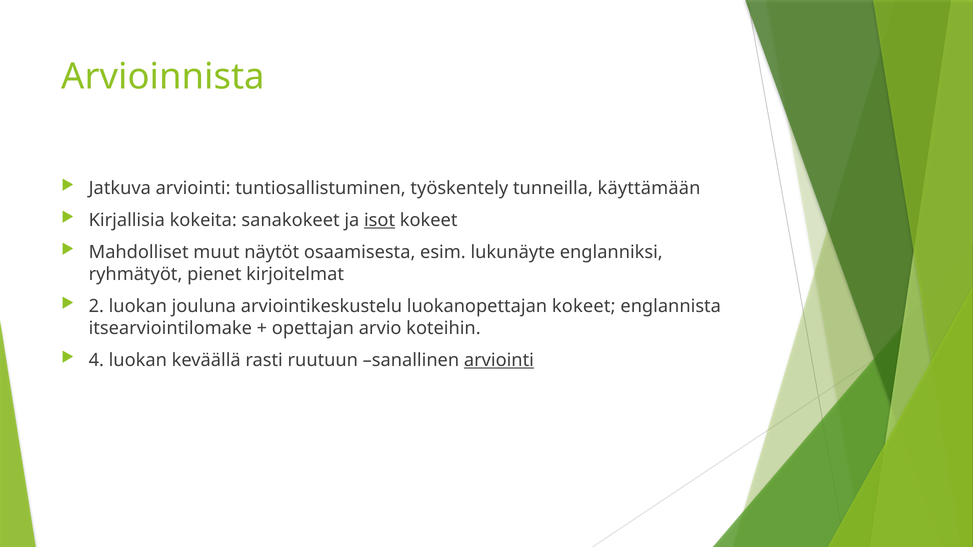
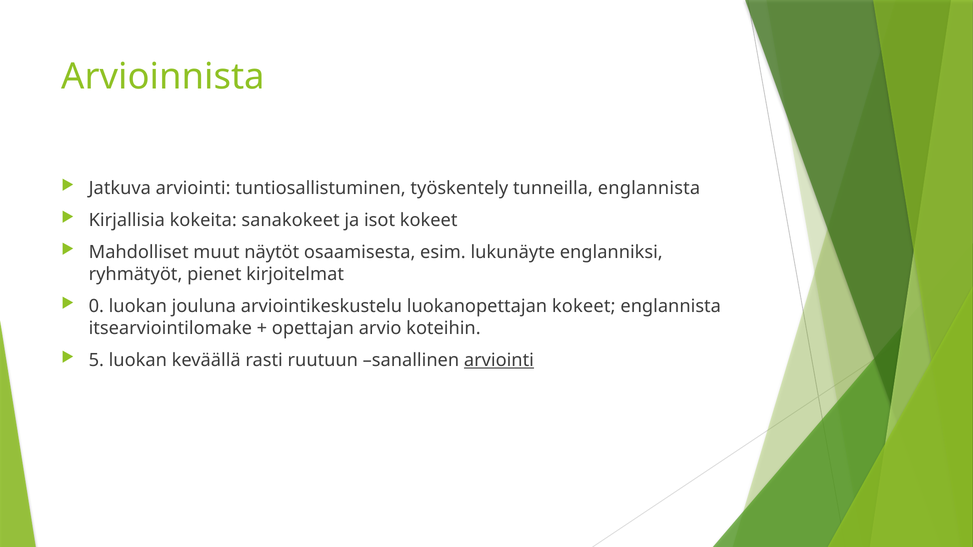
tunneilla käyttämään: käyttämään -> englannista
isot underline: present -> none
2: 2 -> 0
4: 4 -> 5
